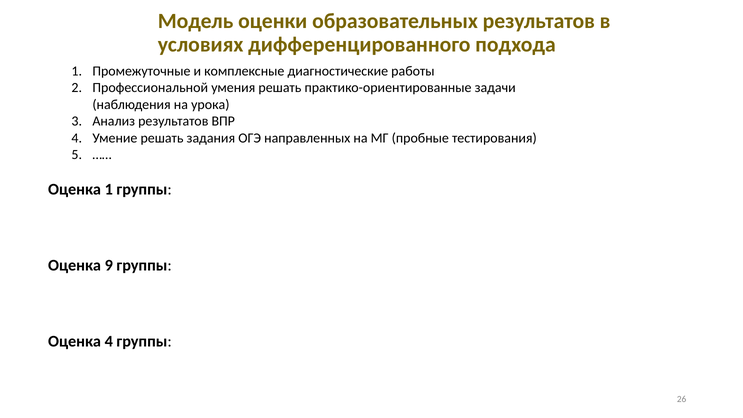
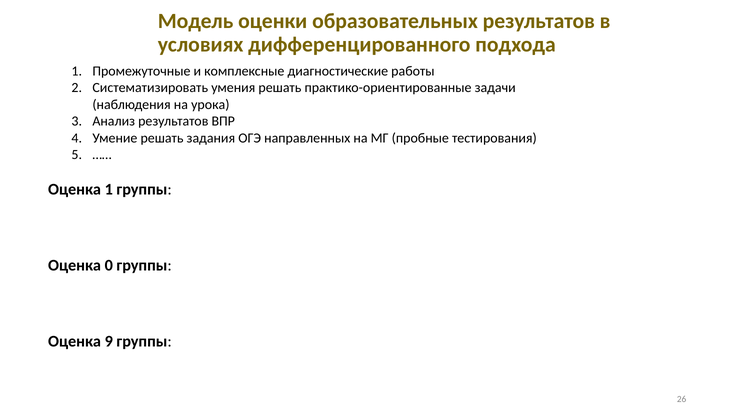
Профессиональной: Профессиональной -> Систематизировать
9: 9 -> 0
Оценка 4: 4 -> 9
